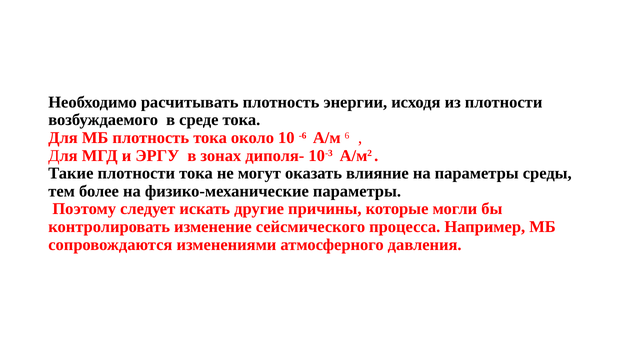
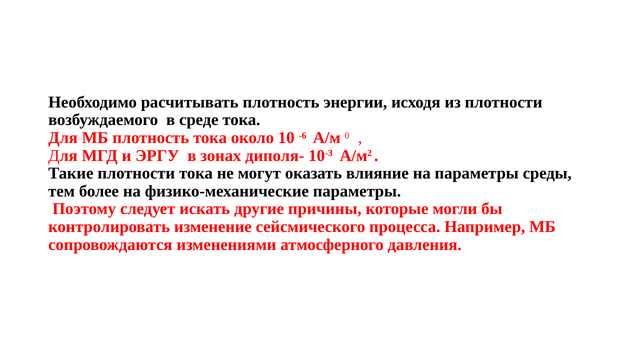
6: 6 -> 0
